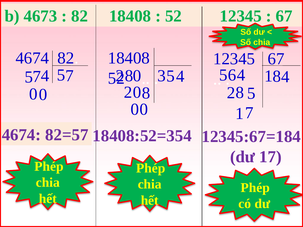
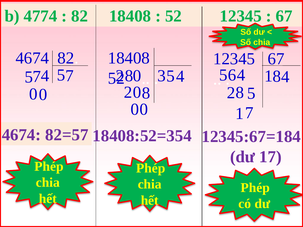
4673: 4673 -> 4774
